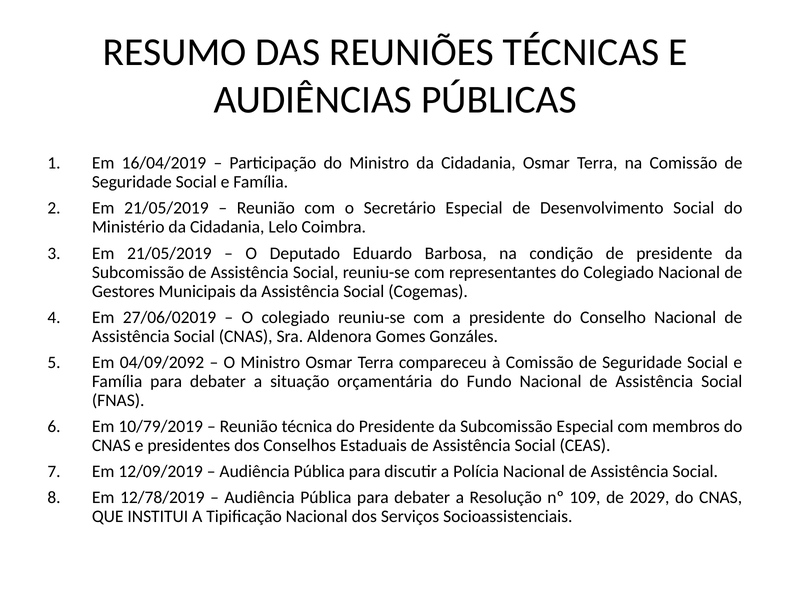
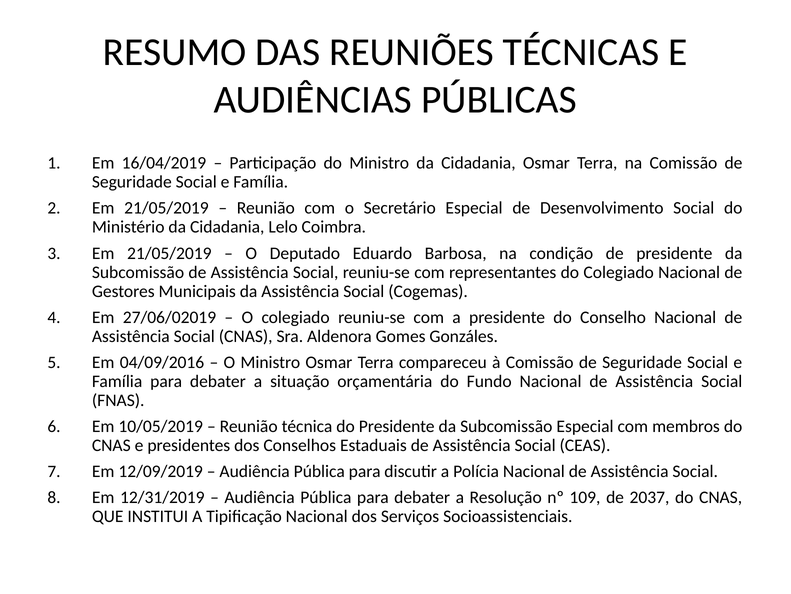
04/09/2092: 04/09/2092 -> 04/09/2016
10/79/2019: 10/79/2019 -> 10/05/2019
12/78/2019: 12/78/2019 -> 12/31/2019
2029: 2029 -> 2037
